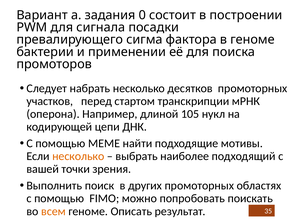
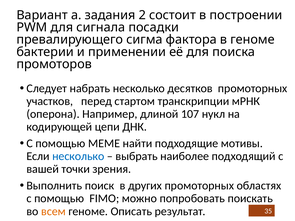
0: 0 -> 2
105: 105 -> 107
несколько at (78, 156) colour: orange -> blue
